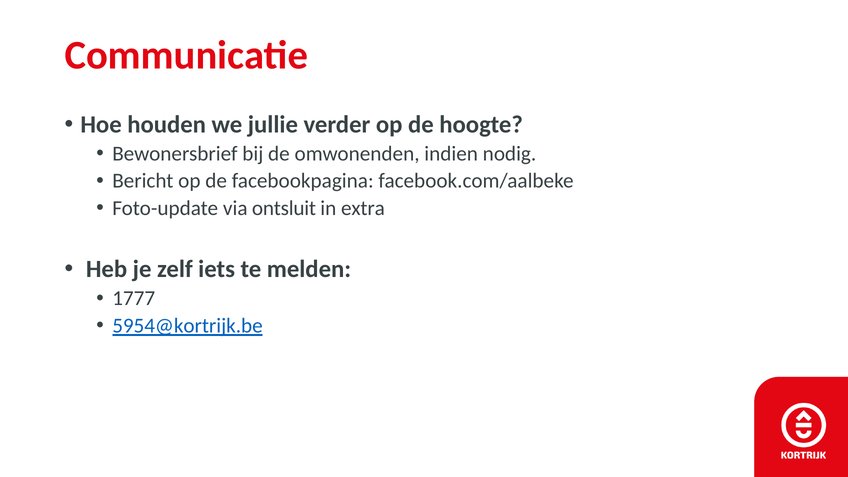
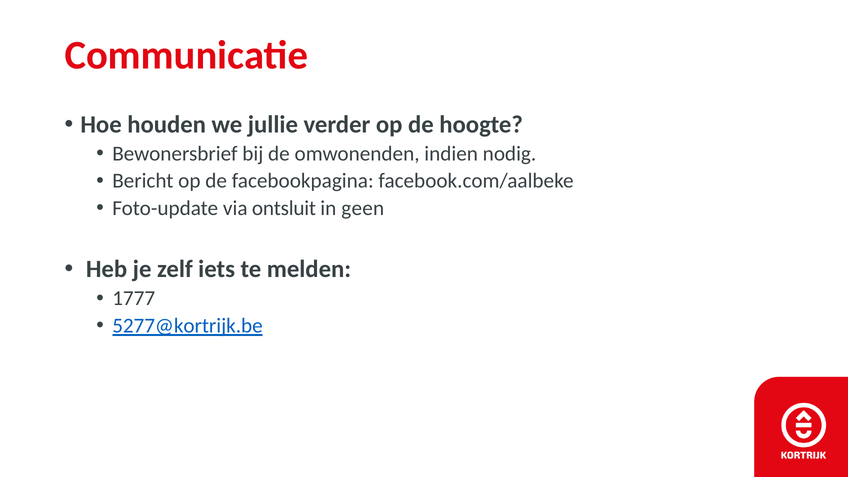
extra: extra -> geen
5954@kortrijk.be: 5954@kortrijk.be -> 5277@kortrijk.be
